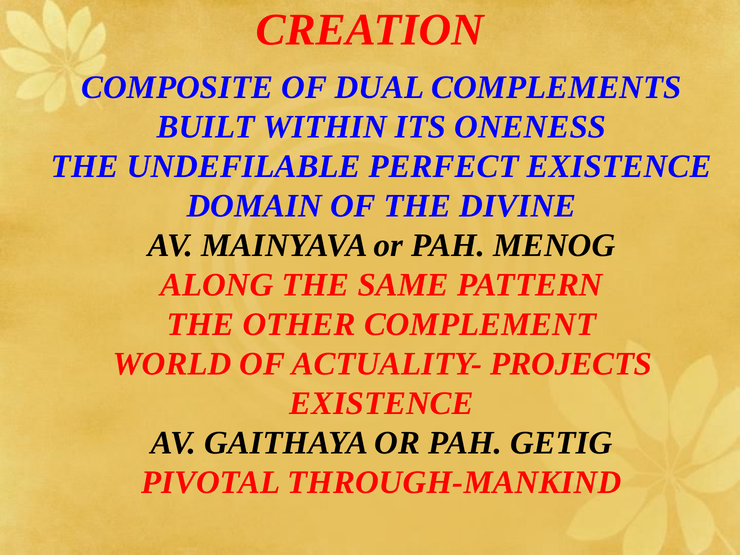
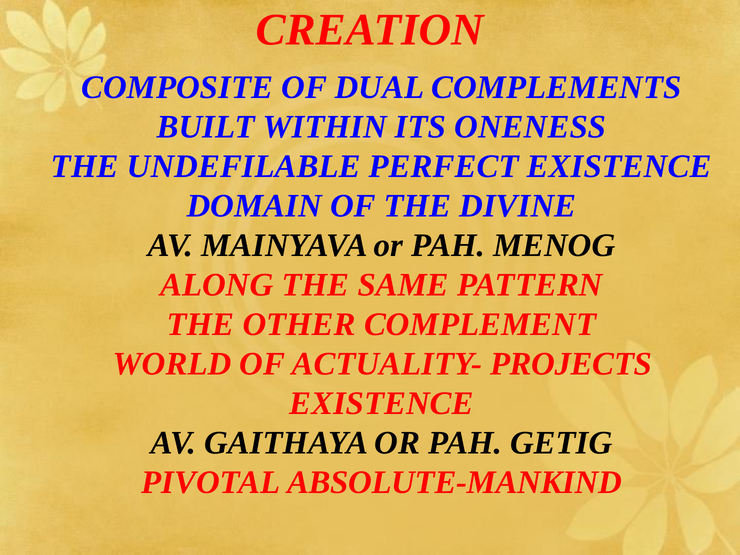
THROUGH-MANKIND: THROUGH-MANKIND -> ABSOLUTE-MANKIND
